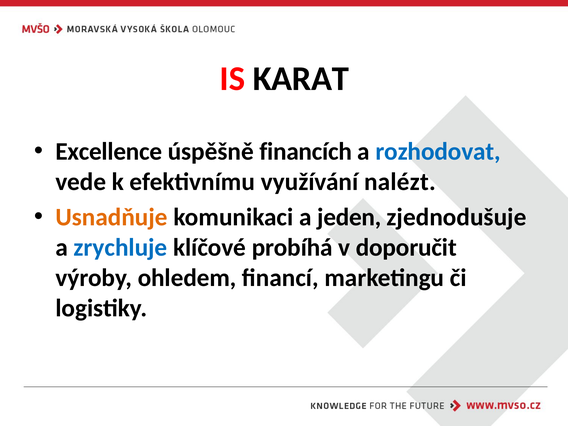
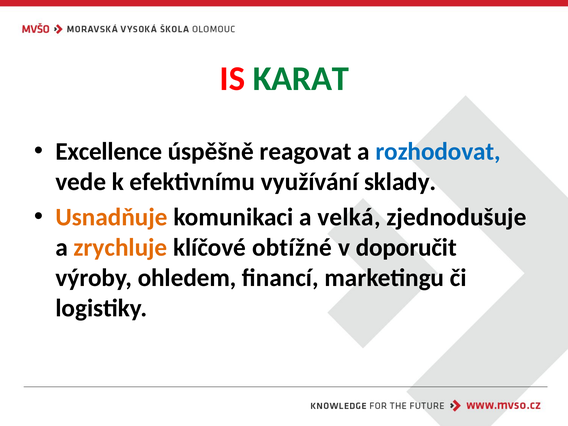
KARAT colour: black -> green
financích: financích -> reagovat
nalézt: nalézt -> sklady
jeden: jeden -> velká
zrychluje colour: blue -> orange
probíhá: probíhá -> obtížné
